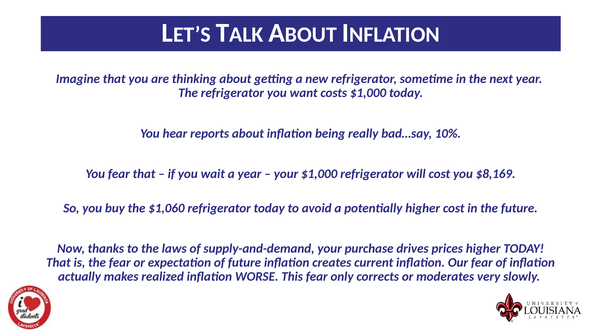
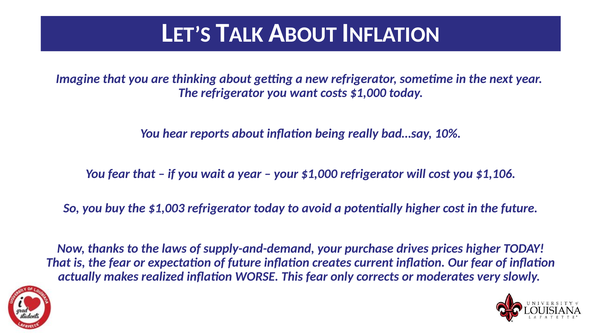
$8,169: $8,169 -> $1,106
$1,060: $1,060 -> $1,003
